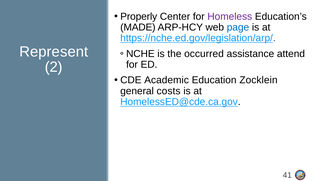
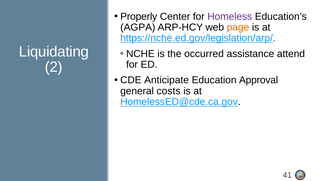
MADE: MADE -> AGPA
page colour: blue -> orange
Represent: Represent -> Liquidating
Academic: Academic -> Anticipate
Zocklein: Zocklein -> Approval
